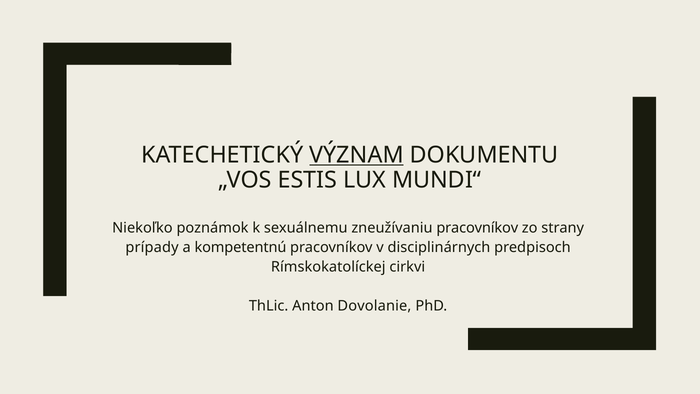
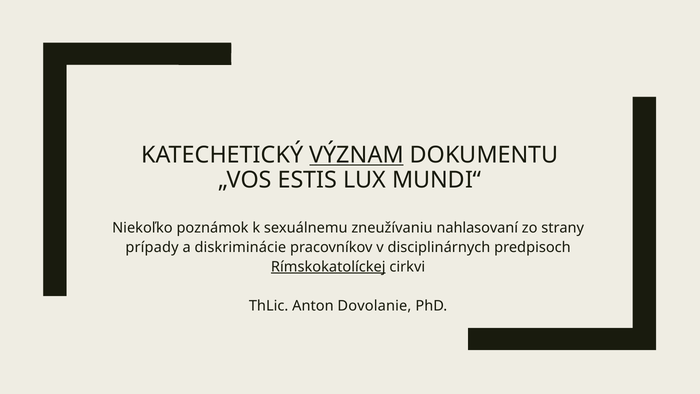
zneužívaniu pracovníkov: pracovníkov -> nahlasovaní
kompetentnú: kompetentnú -> diskriminácie
Rímskokatolíckej underline: none -> present
